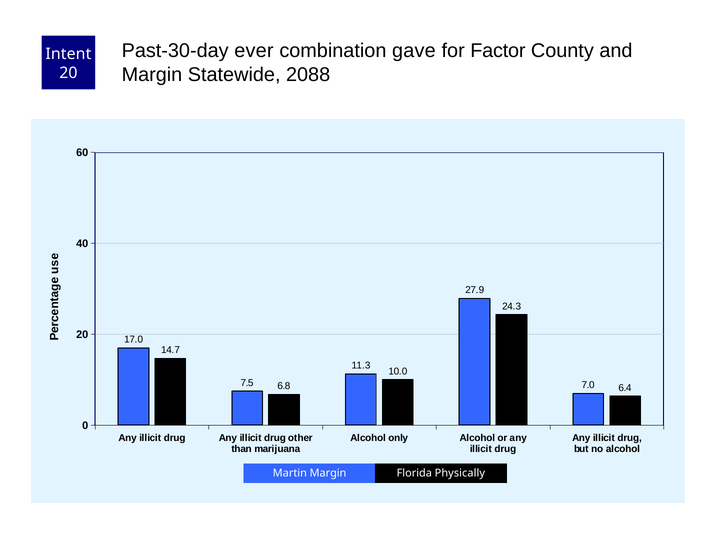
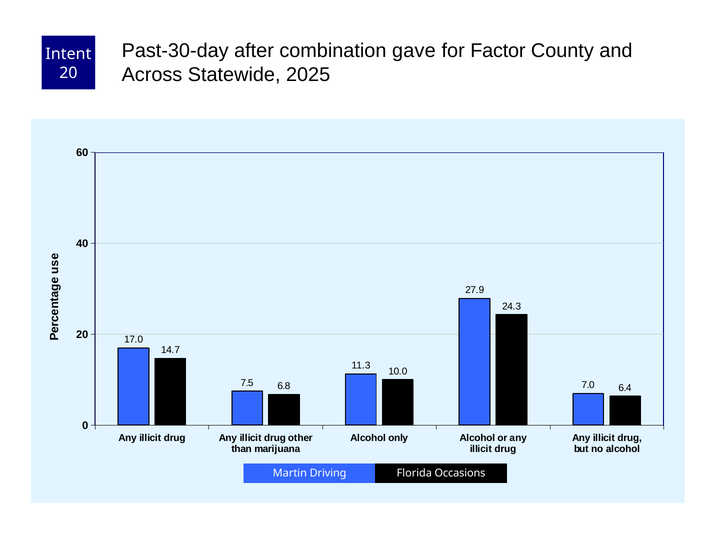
ever: ever -> after
Margin at (152, 75): Margin -> Across
2088: 2088 -> 2025
Martin Margin: Margin -> Driving
Physically: Physically -> Occasions
